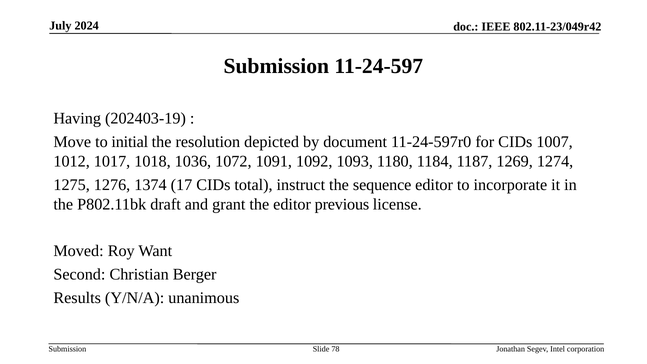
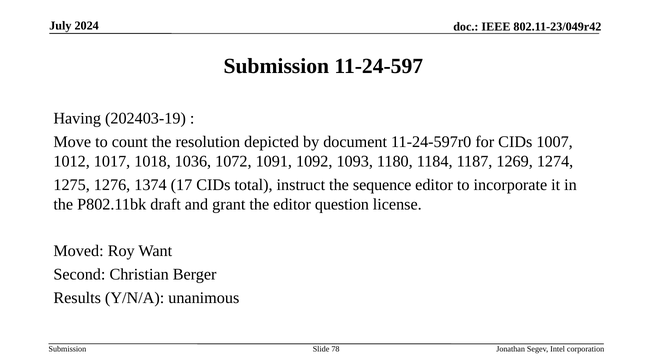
initial: initial -> count
previous: previous -> question
